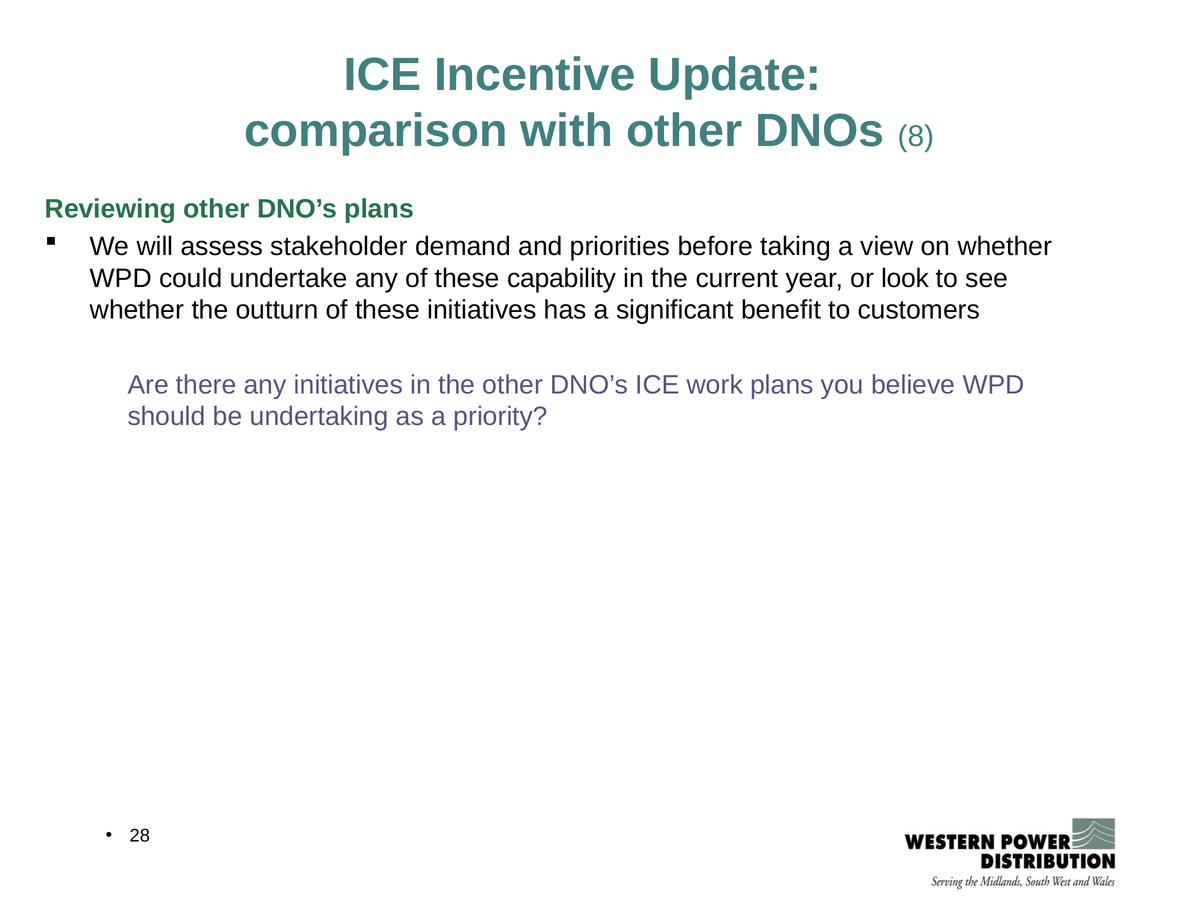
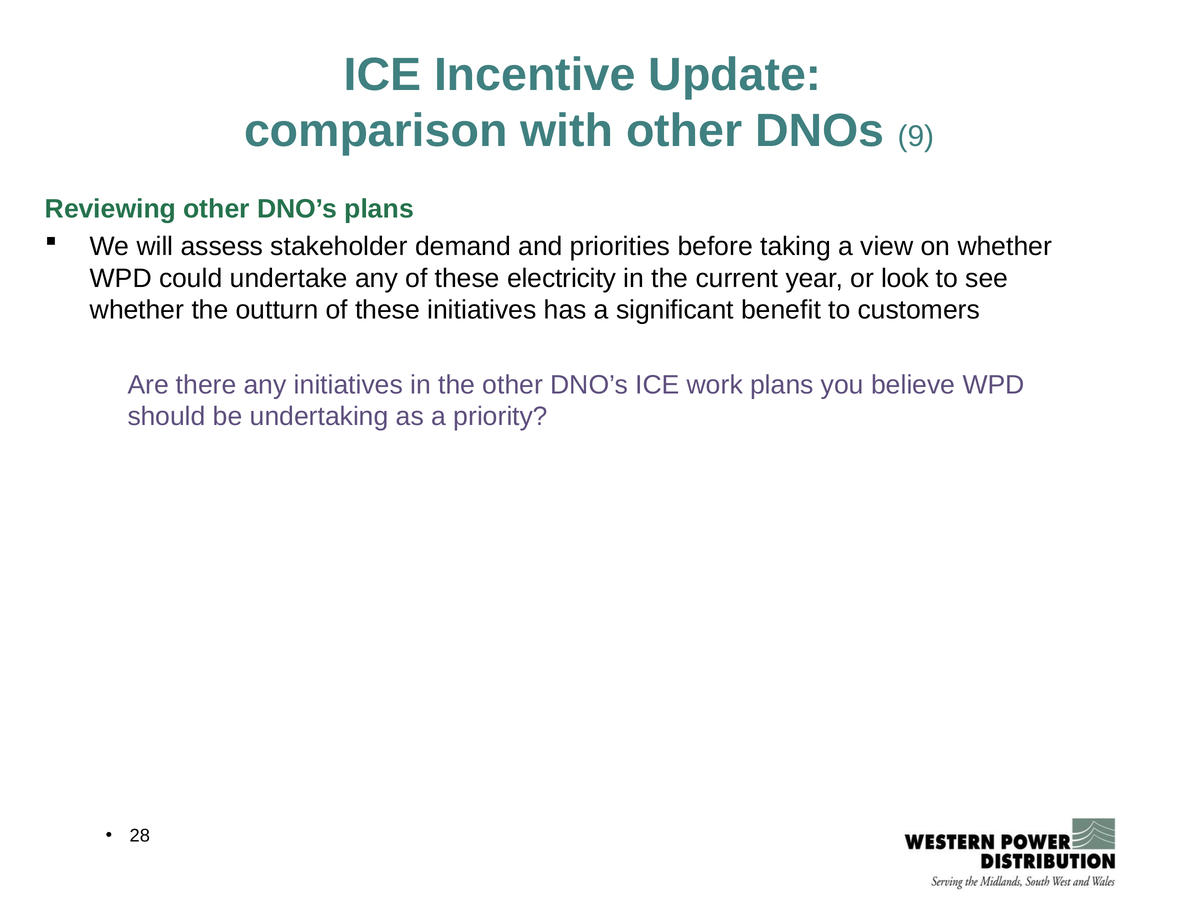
8: 8 -> 9
capability: capability -> electricity
